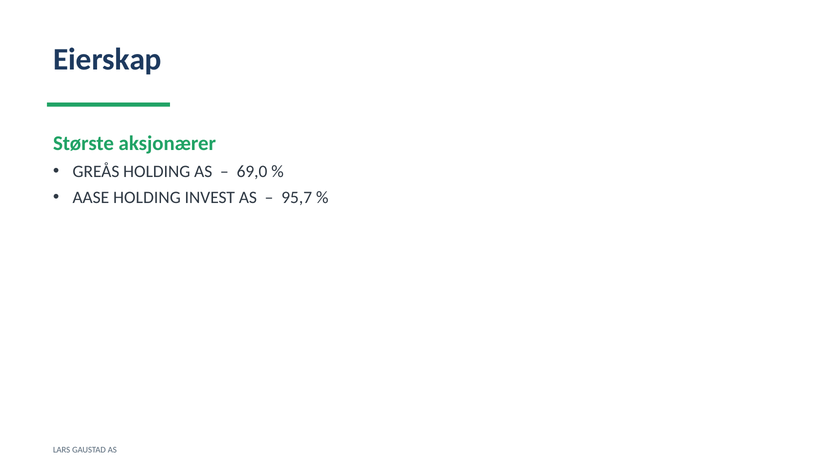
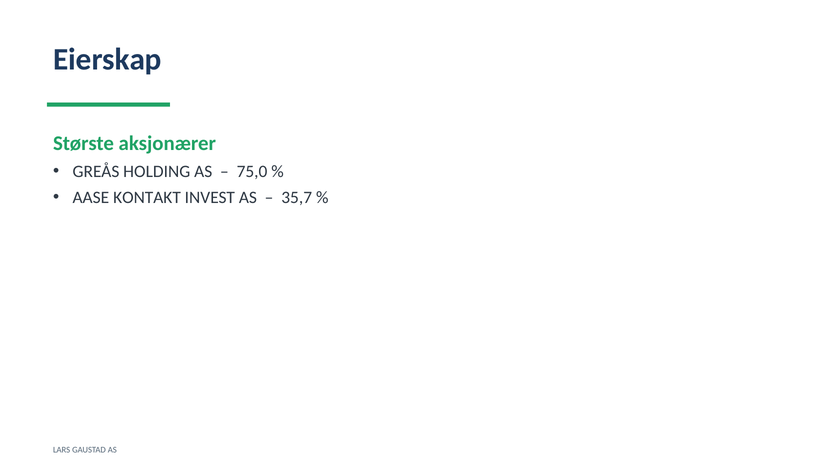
69,0: 69,0 -> 75,0
AASE HOLDING: HOLDING -> KONTAKT
95,7: 95,7 -> 35,7
